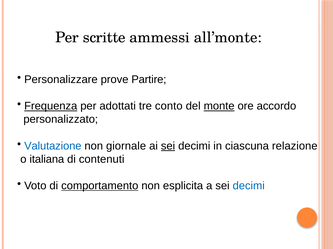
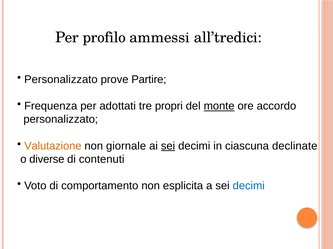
scritte: scritte -> profilo
all’monte: all’monte -> all’tredici
Personalizzare at (61, 80): Personalizzare -> Personalizzato
Frequenza underline: present -> none
conto: conto -> propri
Valutazione colour: blue -> orange
relazione: relazione -> declinate
italiana: italiana -> diverse
comportamento underline: present -> none
